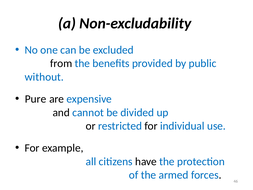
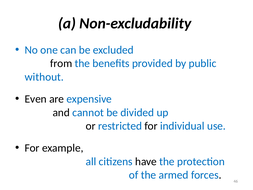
Pure: Pure -> Even
